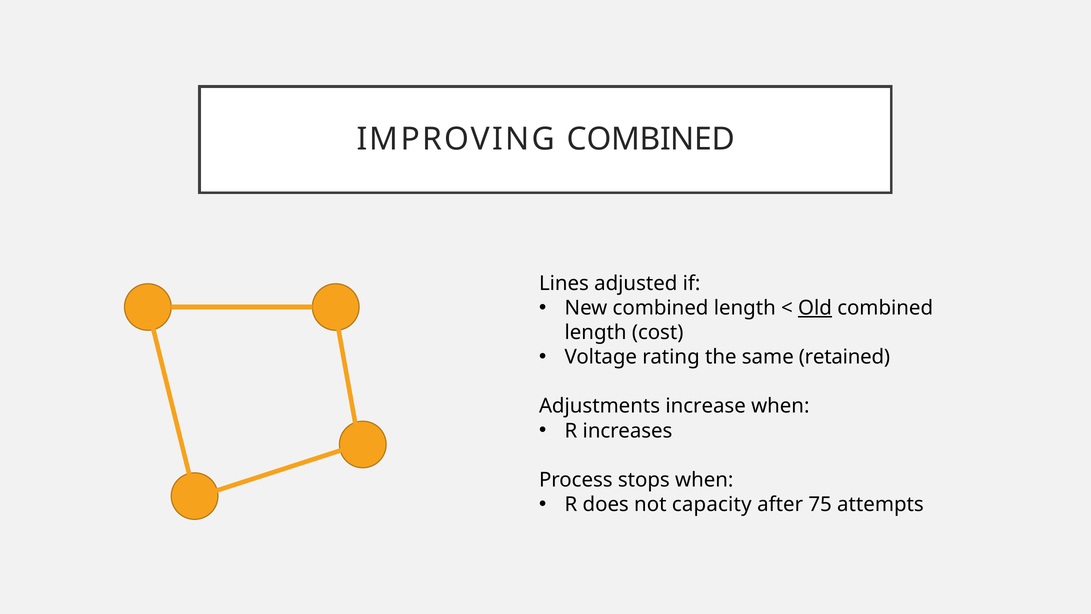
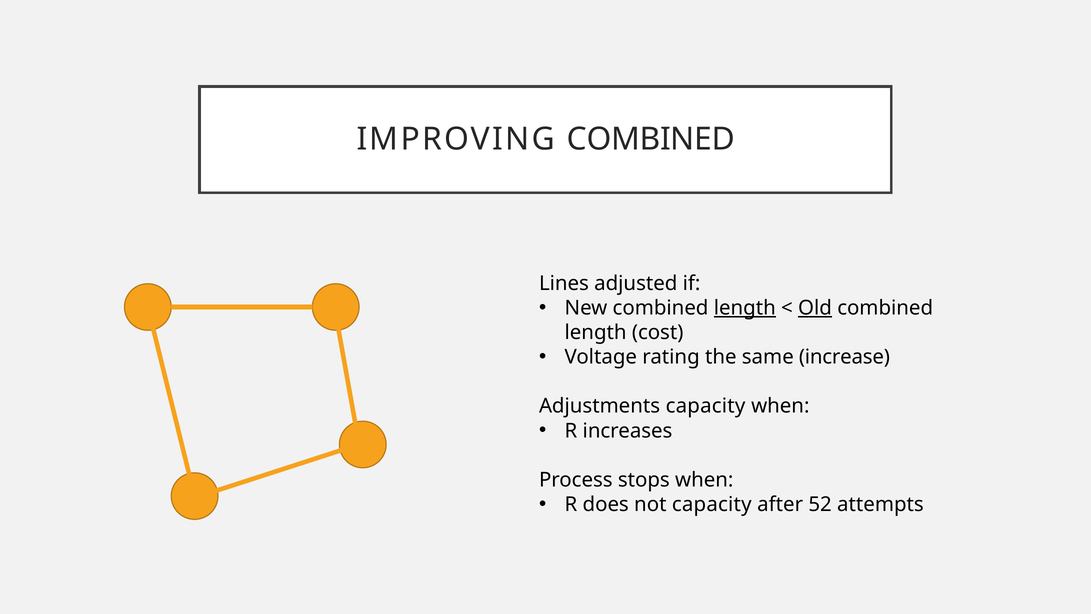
length at (745, 308) underline: none -> present
retained: retained -> increase
Adjustments increase: increase -> capacity
75: 75 -> 52
